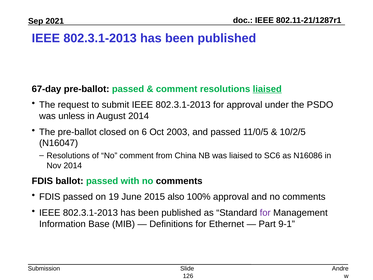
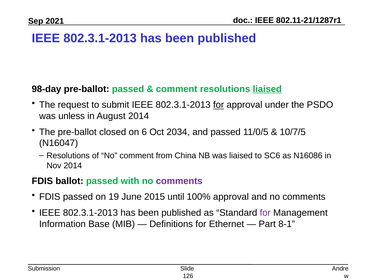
67-day: 67-day -> 98-day
for at (219, 105) underline: none -> present
2003: 2003 -> 2034
10/2/5: 10/2/5 -> 10/7/5
comments at (179, 181) colour: black -> purple
also: also -> until
9-1: 9-1 -> 8-1
